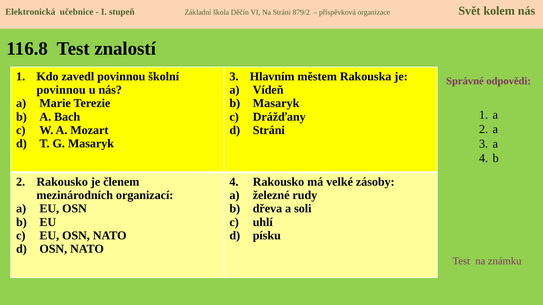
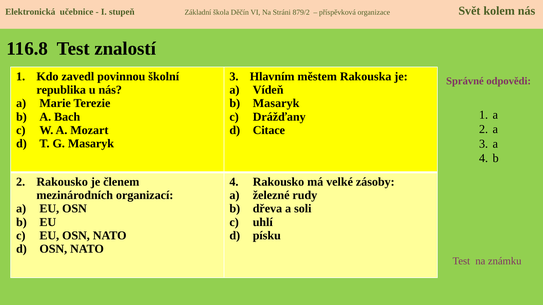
povinnou at (61, 90): povinnou -> republika
Stráni at (269, 130): Stráni -> Citace
